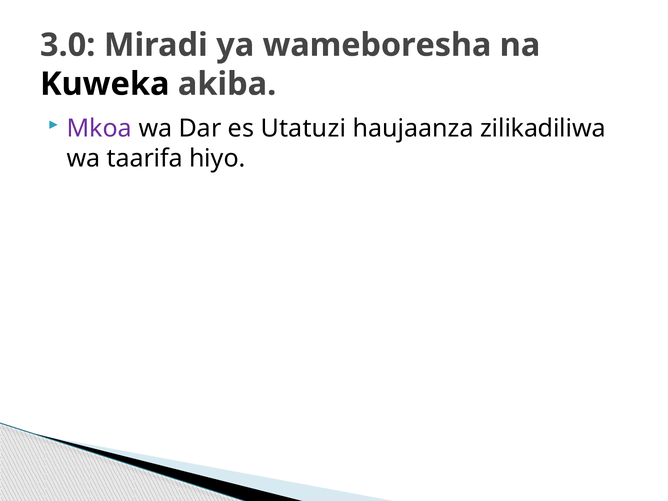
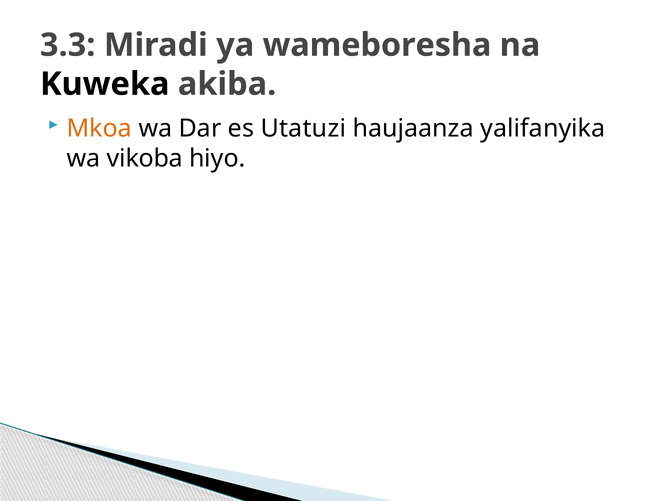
3.0: 3.0 -> 3.3
Mkoa colour: purple -> orange
zilikadiliwa: zilikadiliwa -> yalifanyika
taarifa: taarifa -> vikoba
